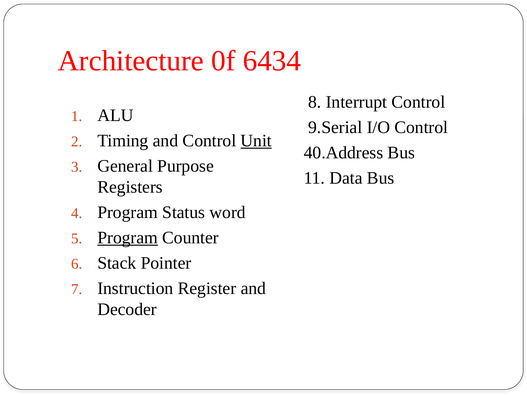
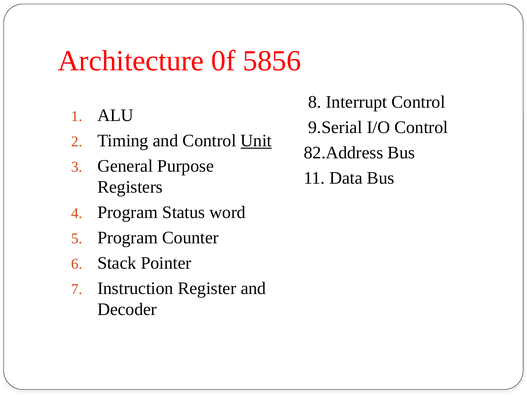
6434: 6434 -> 5856
40.Address: 40.Address -> 82.Address
Program at (128, 238) underline: present -> none
